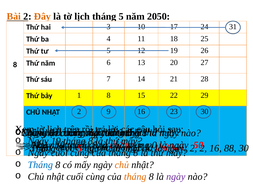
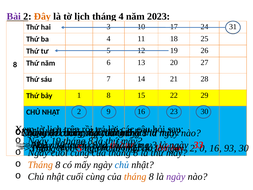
Bài colour: orange -> purple
tháng 5: 5 -> 4
2050: 2050 -> 2023
0 at (154, 145): 0 -> 3
50: 50 -> 33
2 2: 2 -> 0
88: 88 -> 93
Tháng at (40, 165) colour: blue -> orange
chủ at (122, 165) colour: orange -> blue
